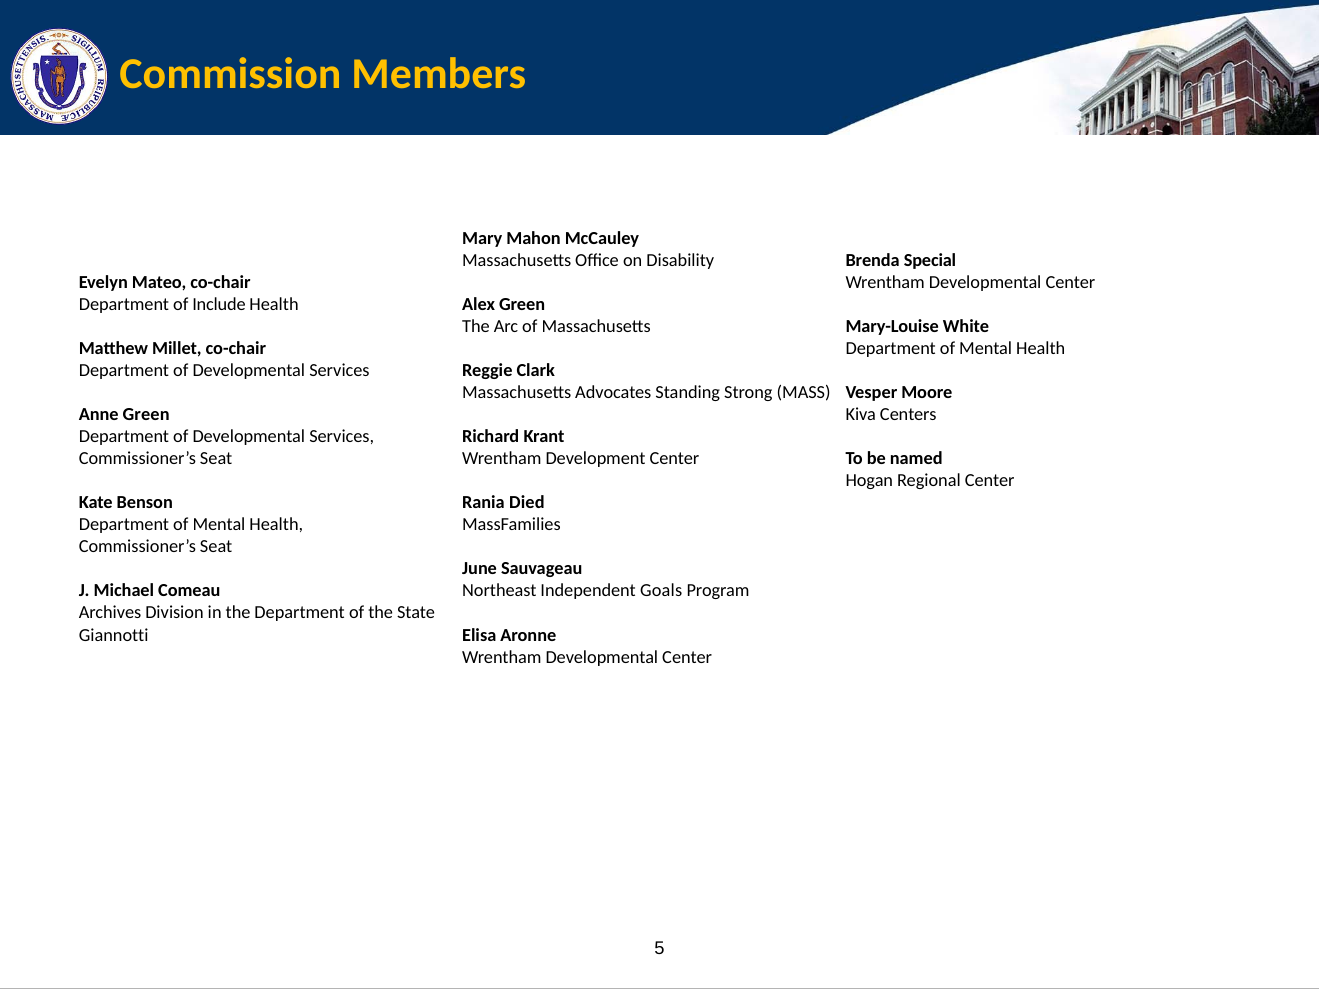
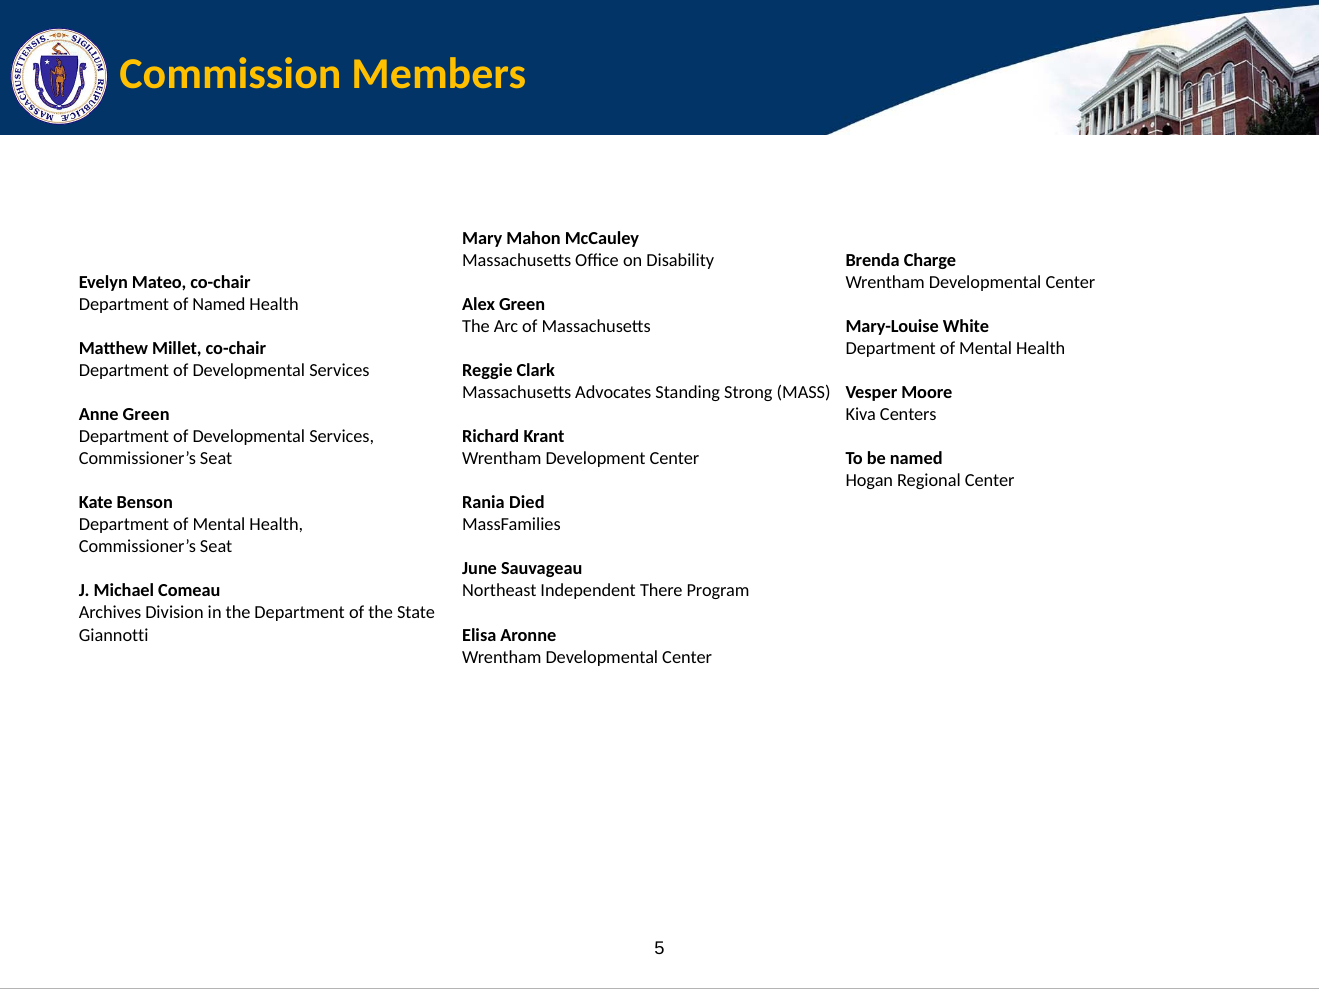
Special: Special -> Charge
of Include: Include -> Named
Goals: Goals -> There
